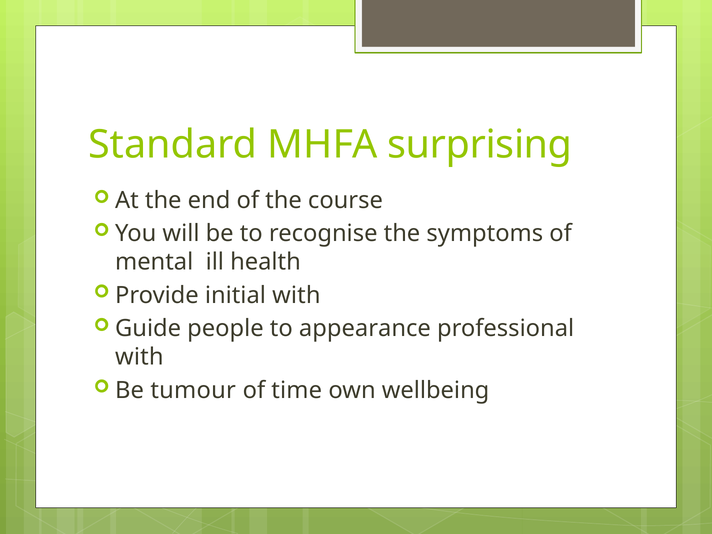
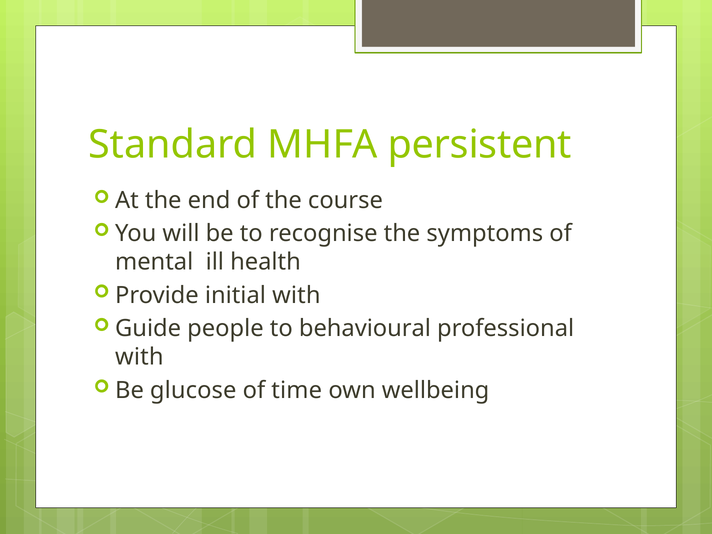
surprising: surprising -> persistent
appearance: appearance -> behavioural
tumour: tumour -> glucose
